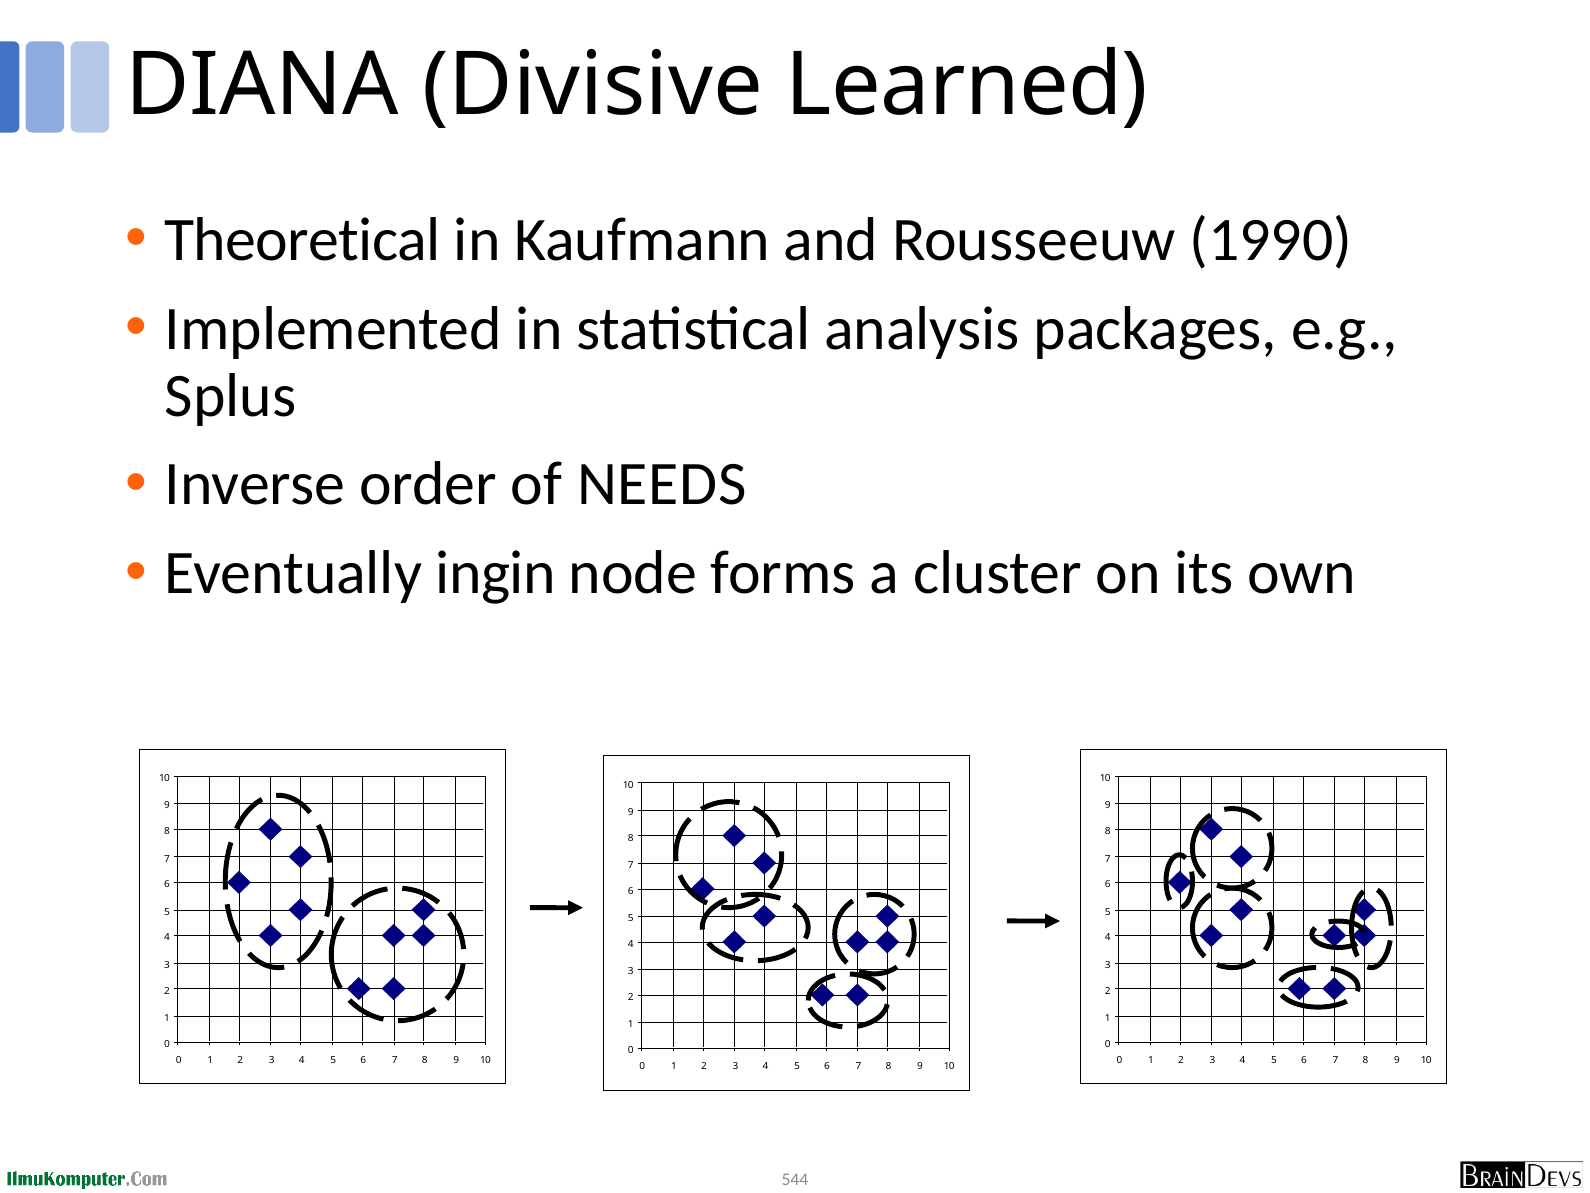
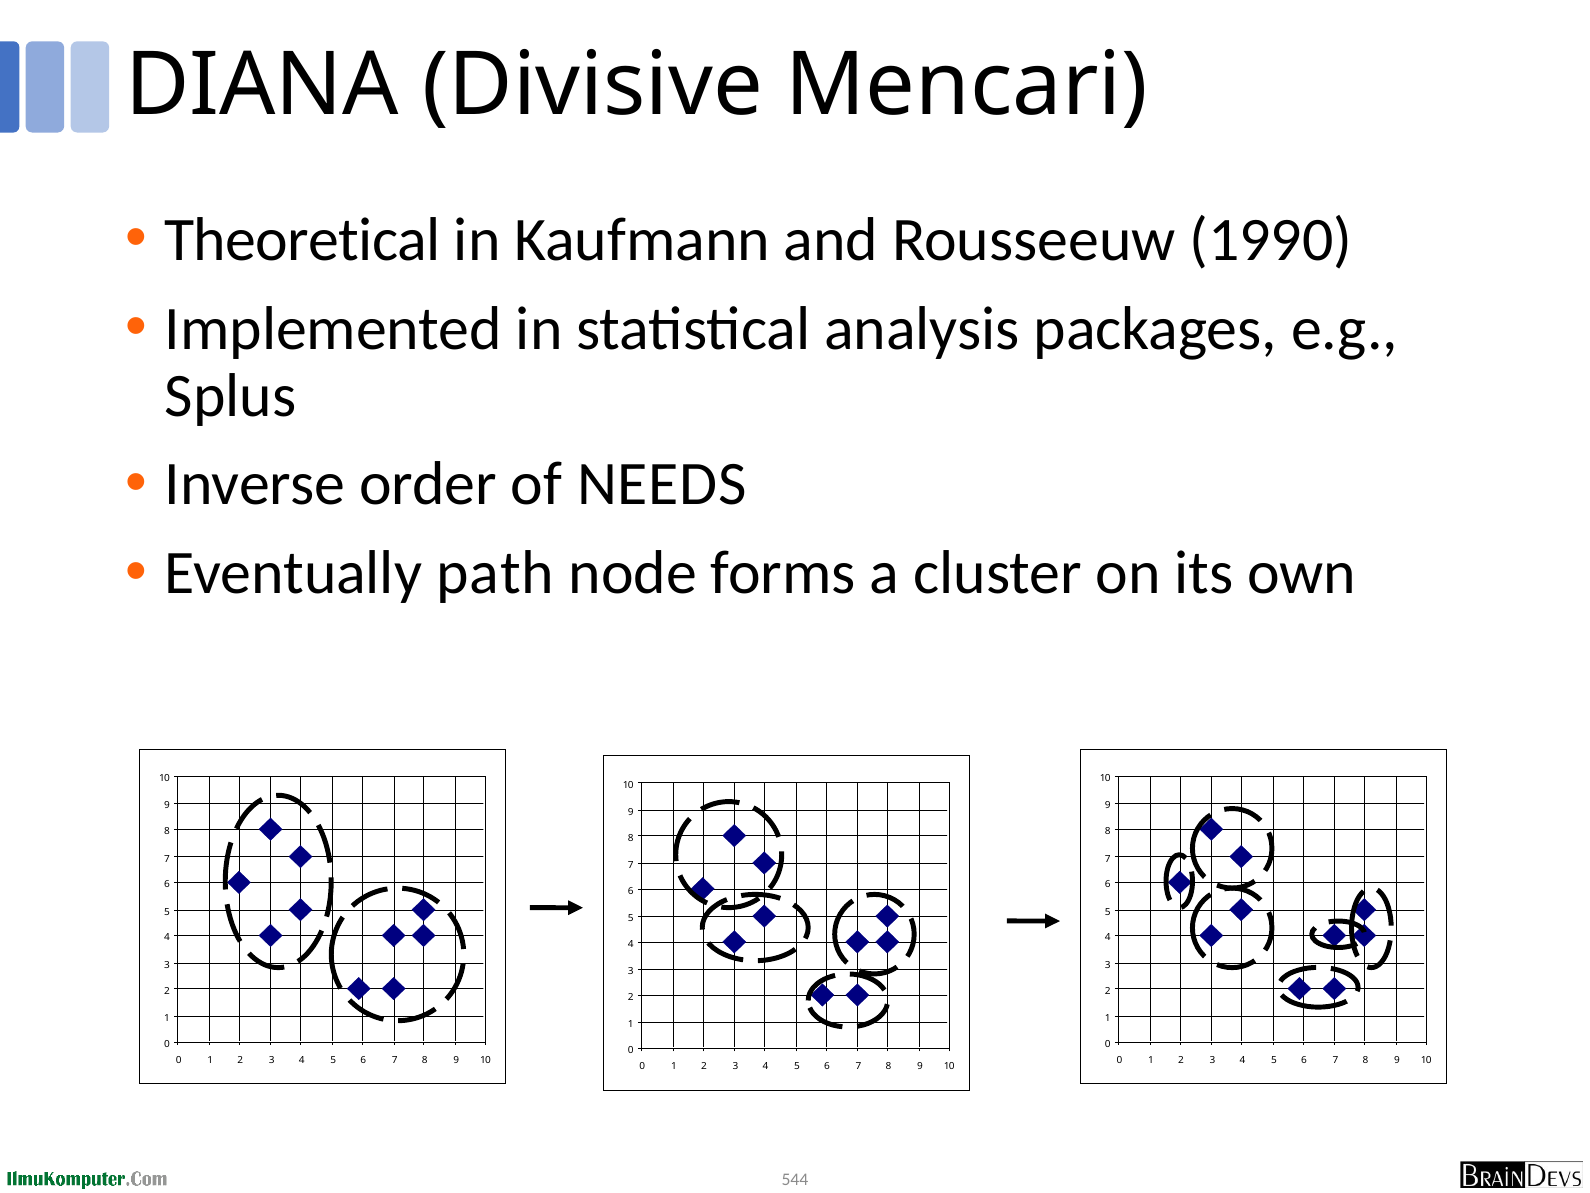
Learned: Learned -> Mencari
ingin: ingin -> path
